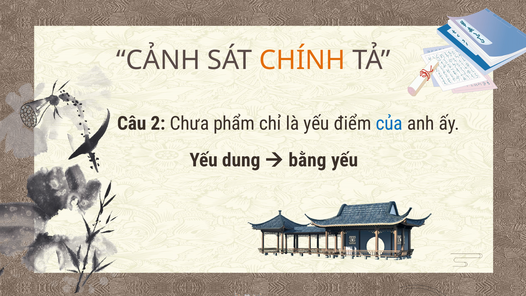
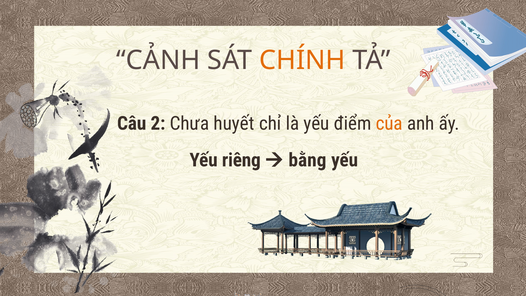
phẩm: phẩm -> huyết
của colour: blue -> orange
dung: dung -> riêng
